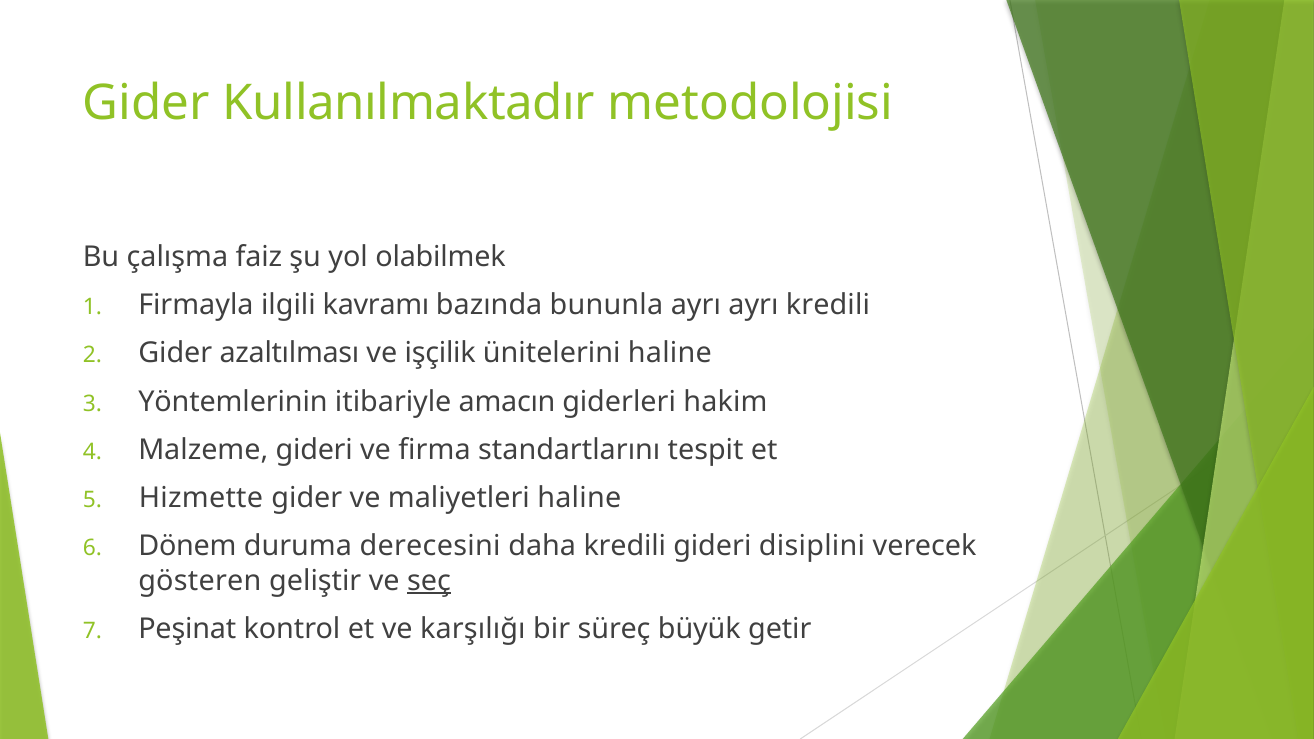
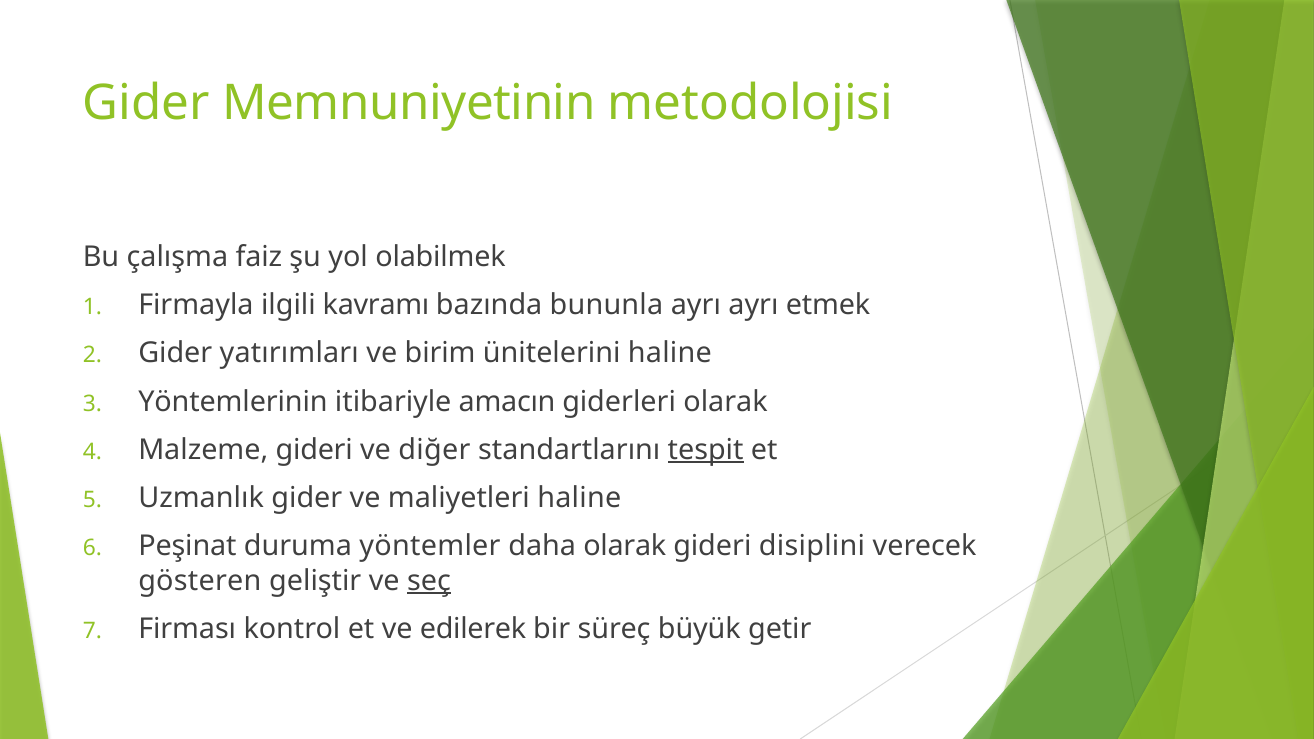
Kullanılmaktadır: Kullanılmaktadır -> Memnuniyetinin
ayrı kredili: kredili -> etmek
azaltılması: azaltılması -> yatırımları
işçilik: işçilik -> birim
giderleri hakim: hakim -> olarak
firma: firma -> diğer
tespit underline: none -> present
Hizmette: Hizmette -> Uzmanlık
Dönem: Dönem -> Peşinat
derecesini: derecesini -> yöntemler
daha kredili: kredili -> olarak
Peşinat: Peşinat -> Firması
karşılığı: karşılığı -> edilerek
